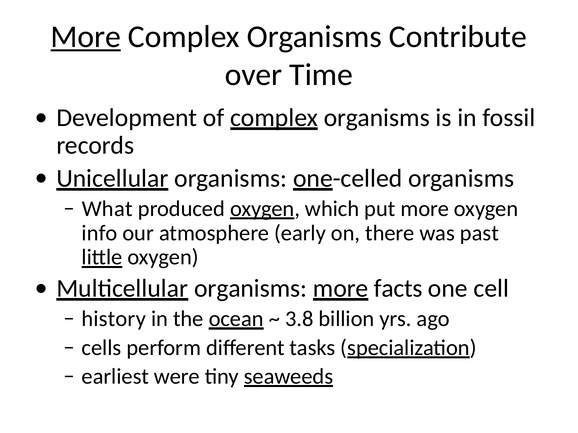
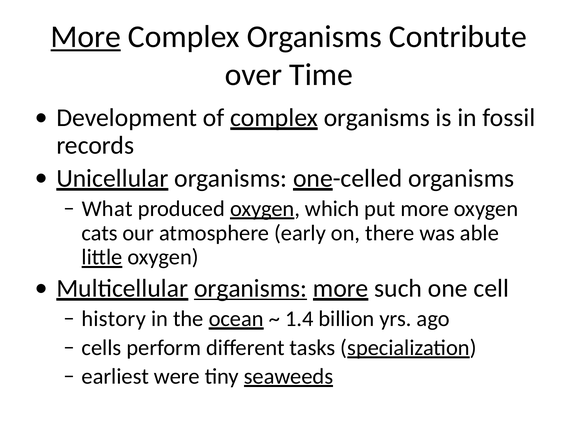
info: info -> cats
past: past -> able
organisms at (251, 289) underline: none -> present
facts: facts -> such
3.8: 3.8 -> 1.4
